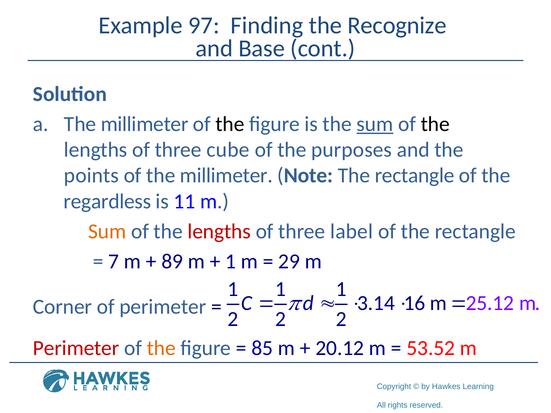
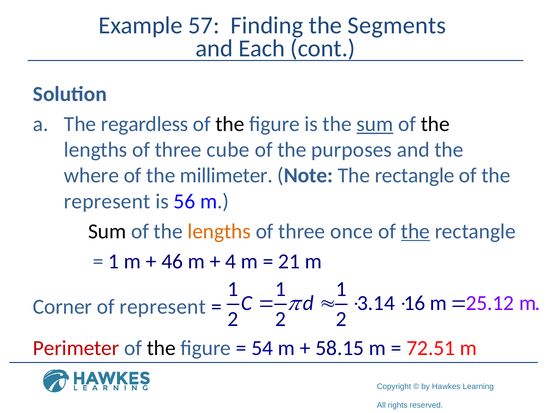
97: 97 -> 57
Recognize: Recognize -> Segments
Base: Base -> Each
millimeter at (145, 124): millimeter -> regardless
points: points -> where
regardless at (107, 201): regardless -> represent
11: 11 -> 56
Sum at (107, 231) colour: orange -> black
lengths at (219, 231) colour: red -> orange
label: label -> once
the at (415, 231) underline: none -> present
7 at (114, 261): 7 -> 1
89: 89 -> 46
1 at (231, 261): 1 -> 4
29: 29 -> 21
of perimeter: perimeter -> represent
the at (161, 348) colour: orange -> black
85: 85 -> 54
20.12: 20.12 -> 58.15
53.52: 53.52 -> 72.51
